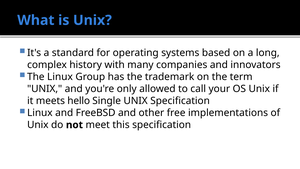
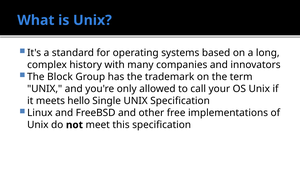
The Linux: Linux -> Block
